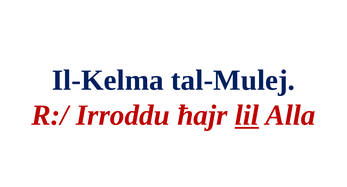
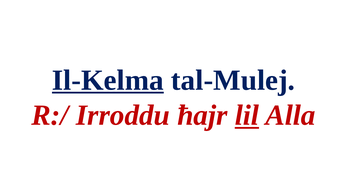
Il-Kelma underline: none -> present
